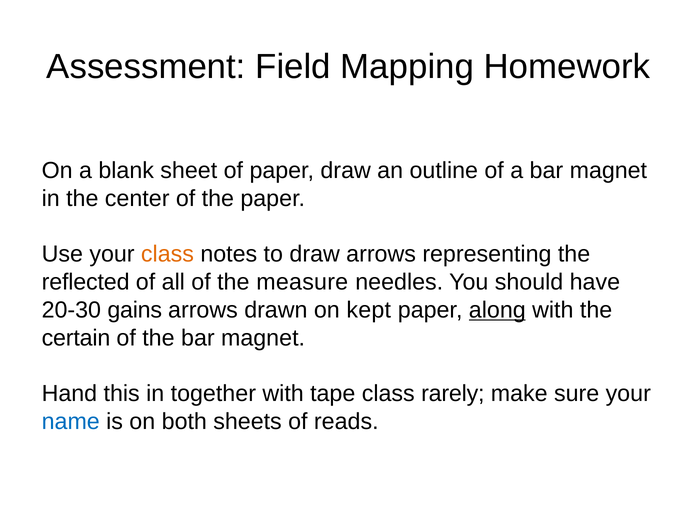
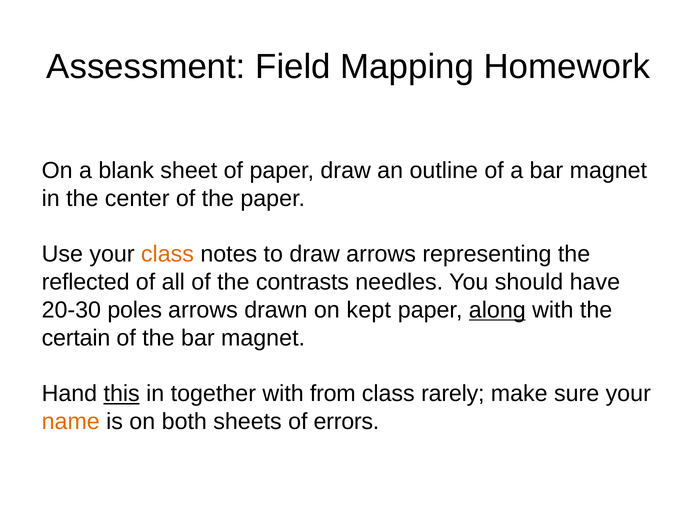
measure: measure -> contrasts
gains: gains -> poles
this underline: none -> present
tape: tape -> from
name colour: blue -> orange
reads: reads -> errors
